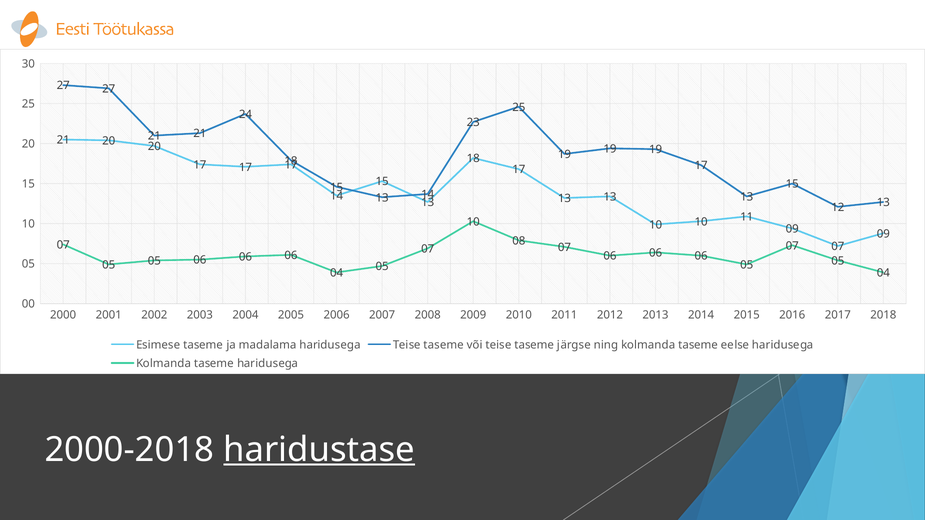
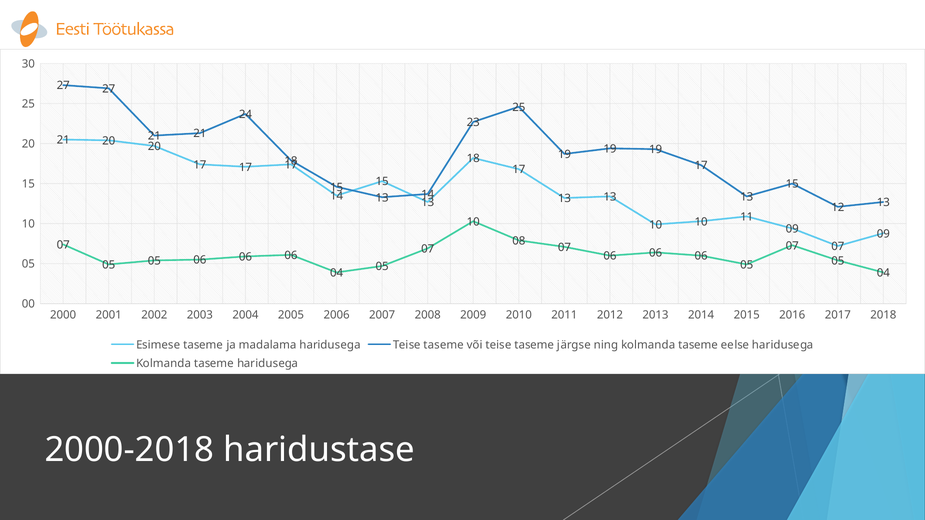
haridustase underline: present -> none
